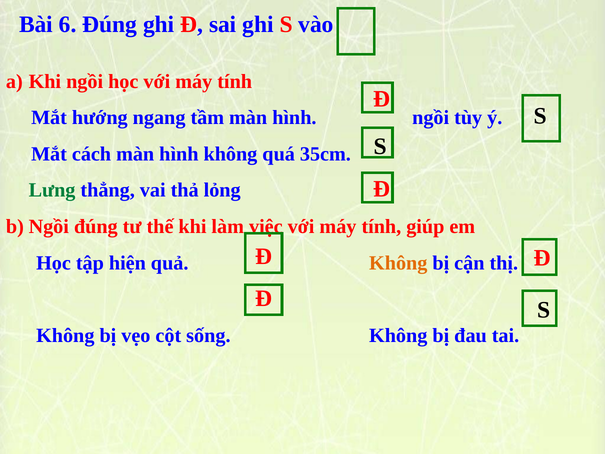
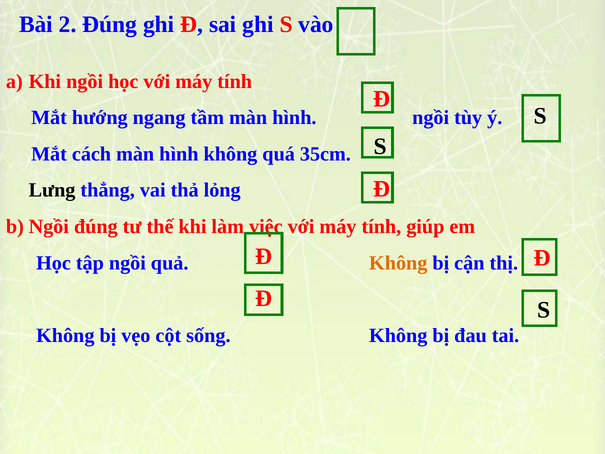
6: 6 -> 2
Lưng colour: green -> black
tập hiện: hiện -> ngồi
